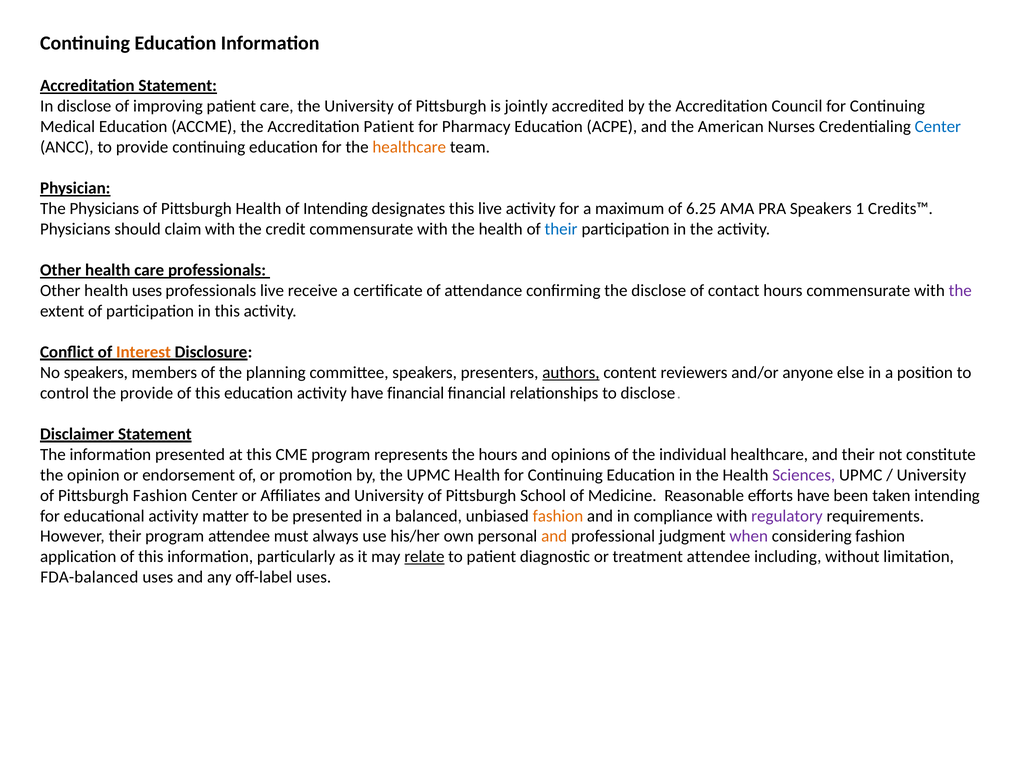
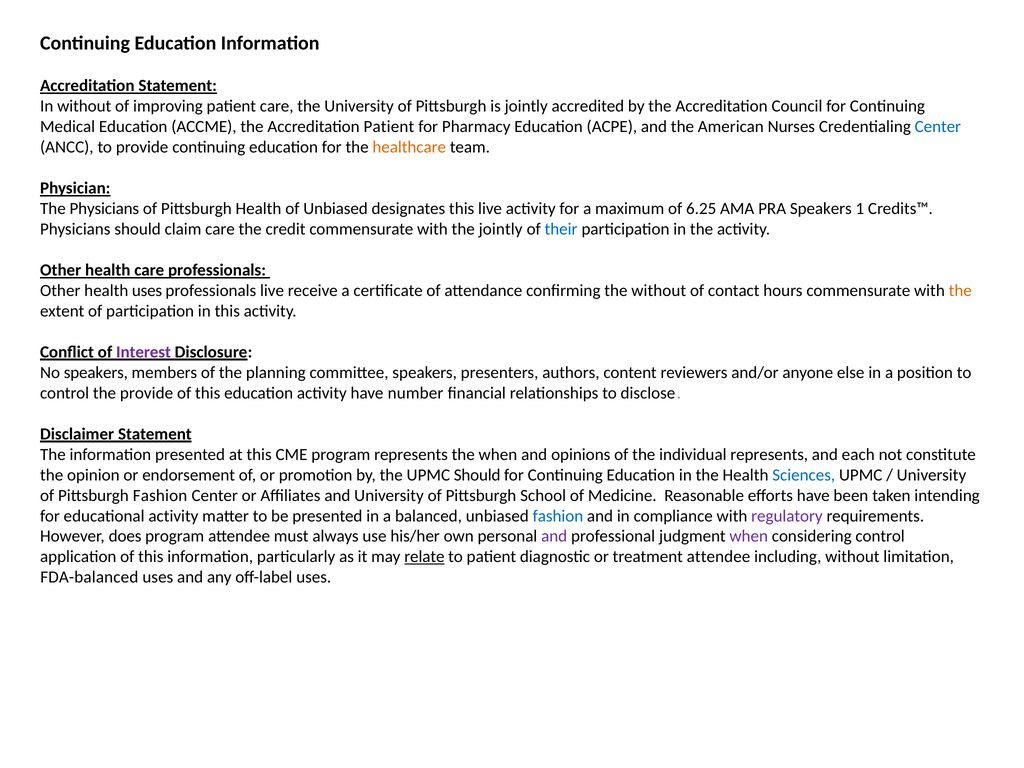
In disclose: disclose -> without
of Intending: Intending -> Unbiased
claim with: with -> care
with the health: health -> jointly
the disclose: disclose -> without
the at (960, 291) colour: purple -> orange
Interest colour: orange -> purple
authors underline: present -> none
have financial: financial -> number
the hours: hours -> when
individual healthcare: healthcare -> represents
and their: their -> each
UPMC Health: Health -> Should
Sciences colour: purple -> blue
fashion at (558, 516) colour: orange -> blue
However their: their -> does
and at (554, 536) colour: orange -> purple
considering fashion: fashion -> control
